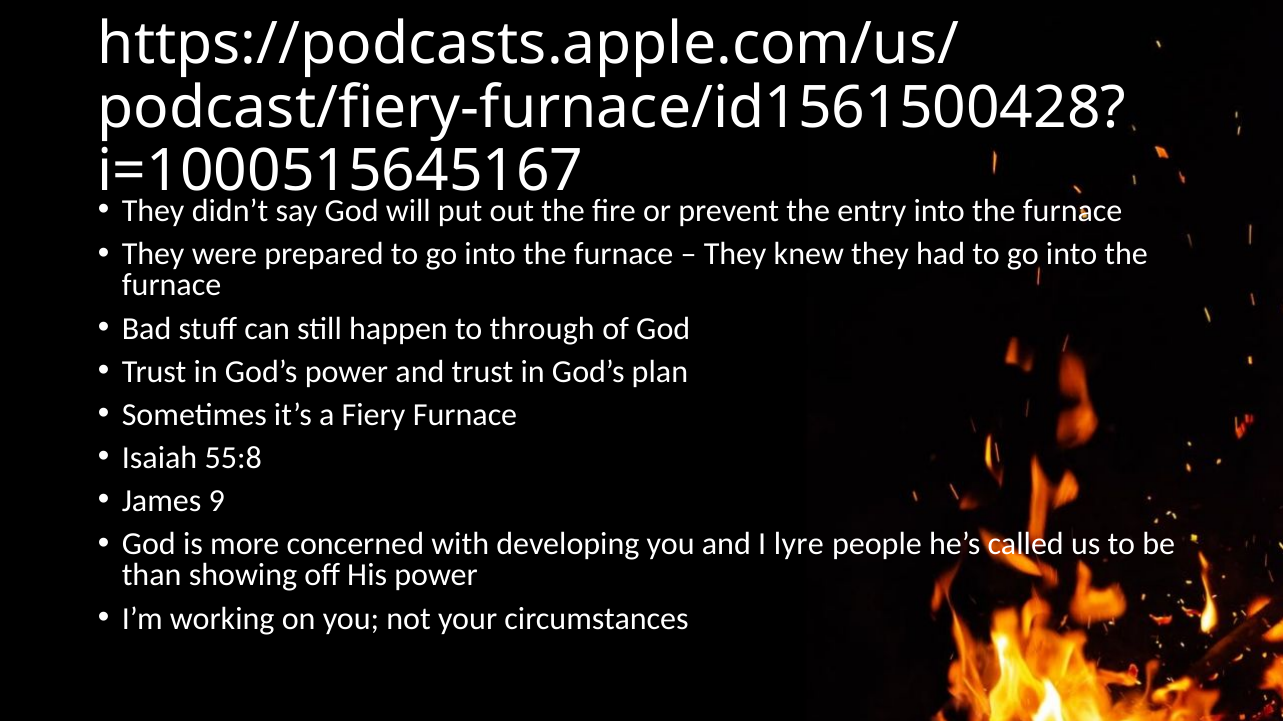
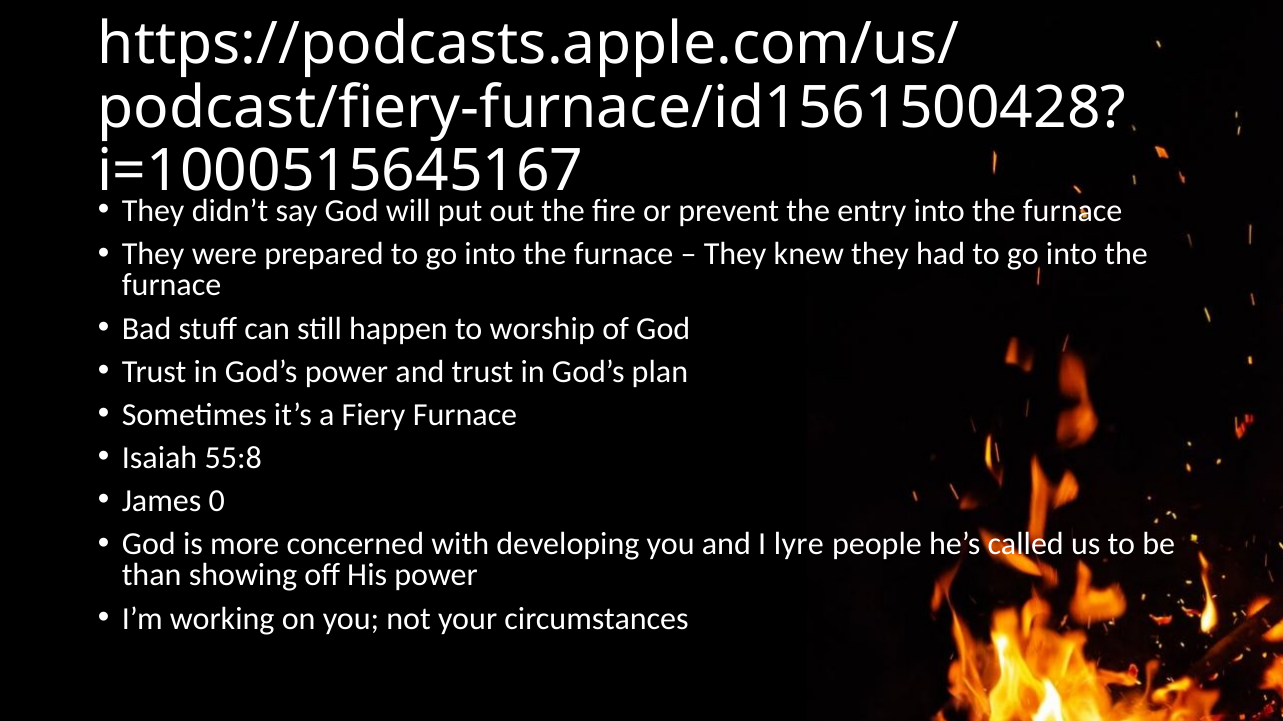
through: through -> worship
9: 9 -> 0
